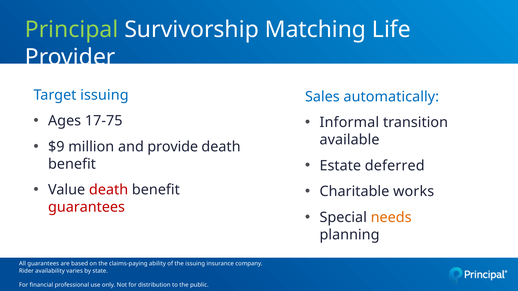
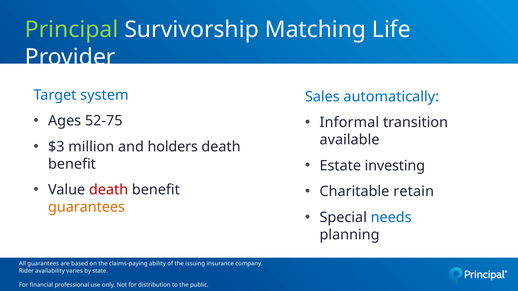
Target issuing: issuing -> system
17-75: 17-75 -> 52-75
$9: $9 -> $3
provide: provide -> holders
deferred: deferred -> investing
works: works -> retain
guarantees at (86, 207) colour: red -> orange
needs colour: orange -> blue
